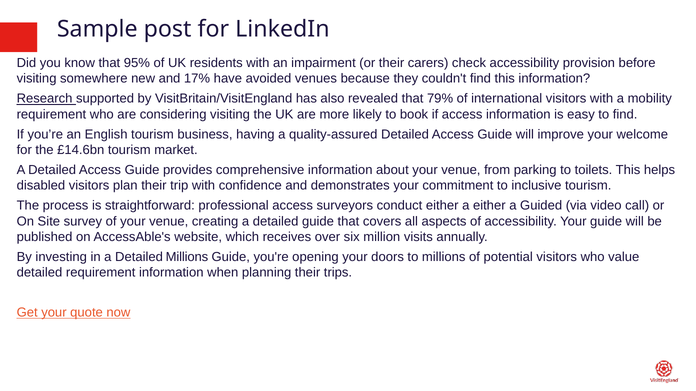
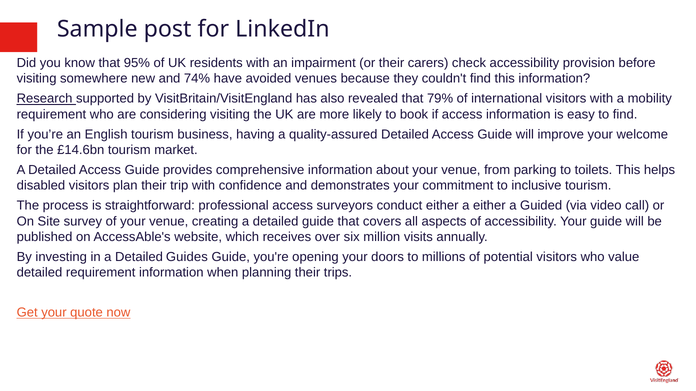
17%: 17% -> 74%
Detailed Millions: Millions -> Guides
